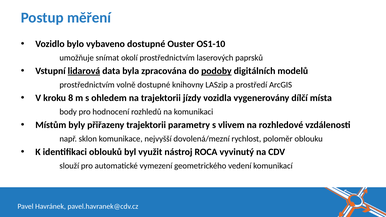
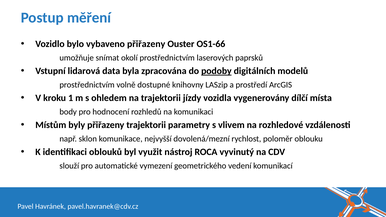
vybaveno dostupné: dostupné -> přiřazeny
OS1-10: OS1-10 -> OS1-66
lidarová underline: present -> none
8: 8 -> 1
